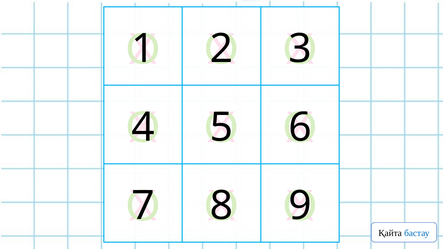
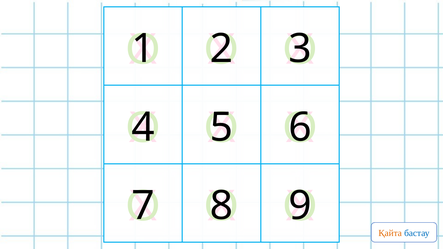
Қайта colour: black -> orange
